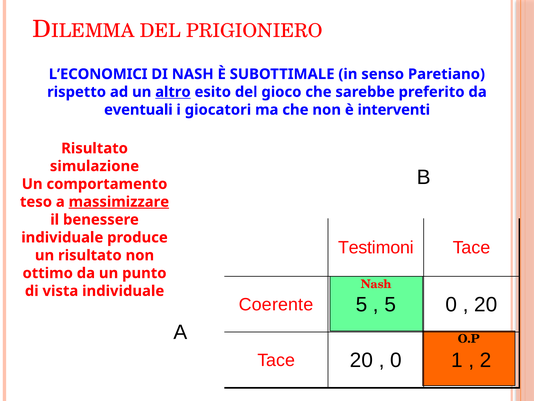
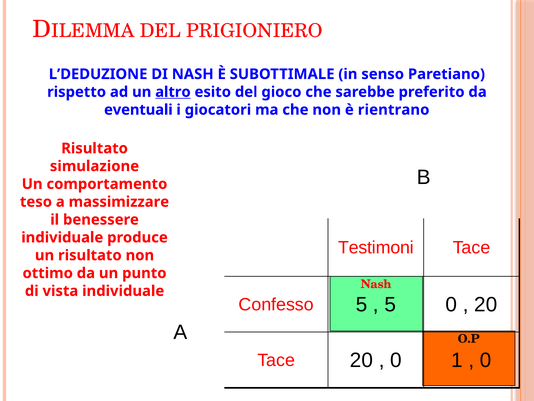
L’ECONOMICI: L’ECONOMICI -> L’DEDUZIONE
interventi: interventi -> rientrano
massimizzare underline: present -> none
Coerente: Coerente -> Confesso
2 at (486, 360): 2 -> 0
